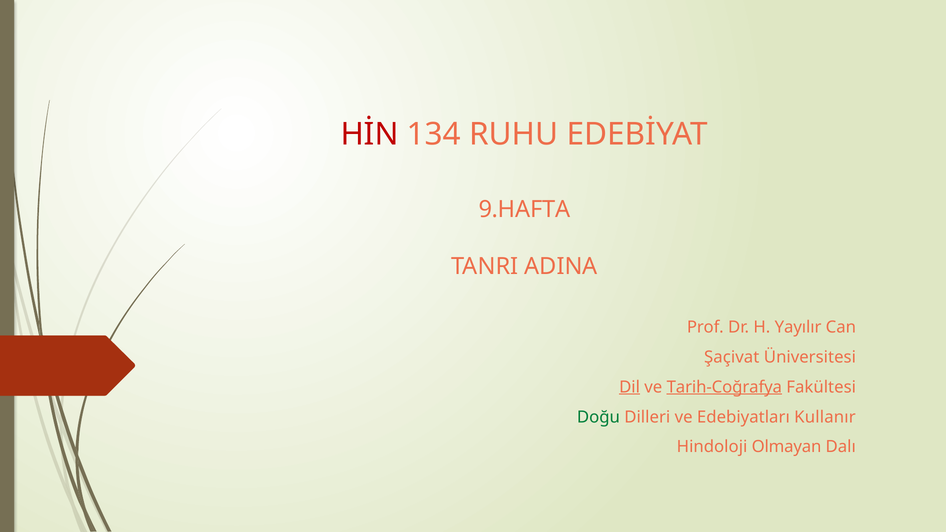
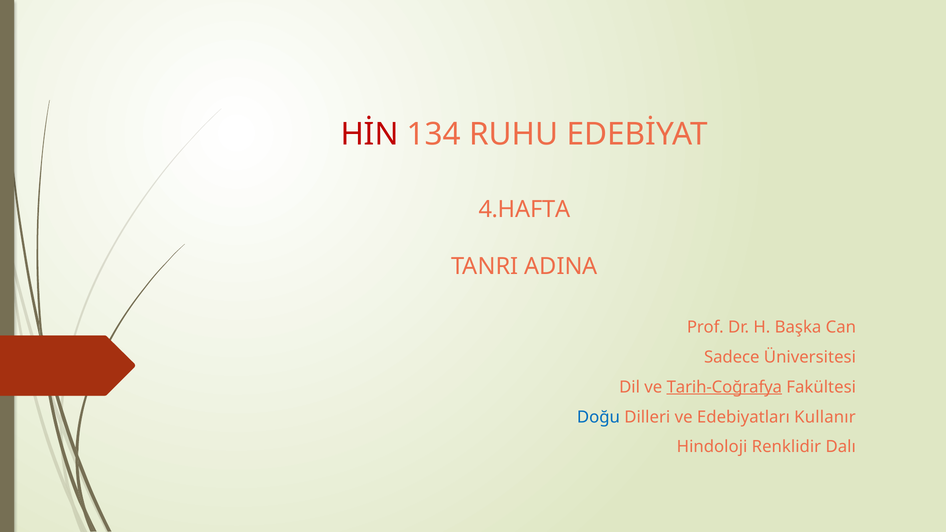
9.HAFTA: 9.HAFTA -> 4.HAFTA
Yayılır: Yayılır -> Başka
Şaçivat: Şaçivat -> Sadece
Dil underline: present -> none
Doğu colour: green -> blue
Olmayan: Olmayan -> Renklidir
